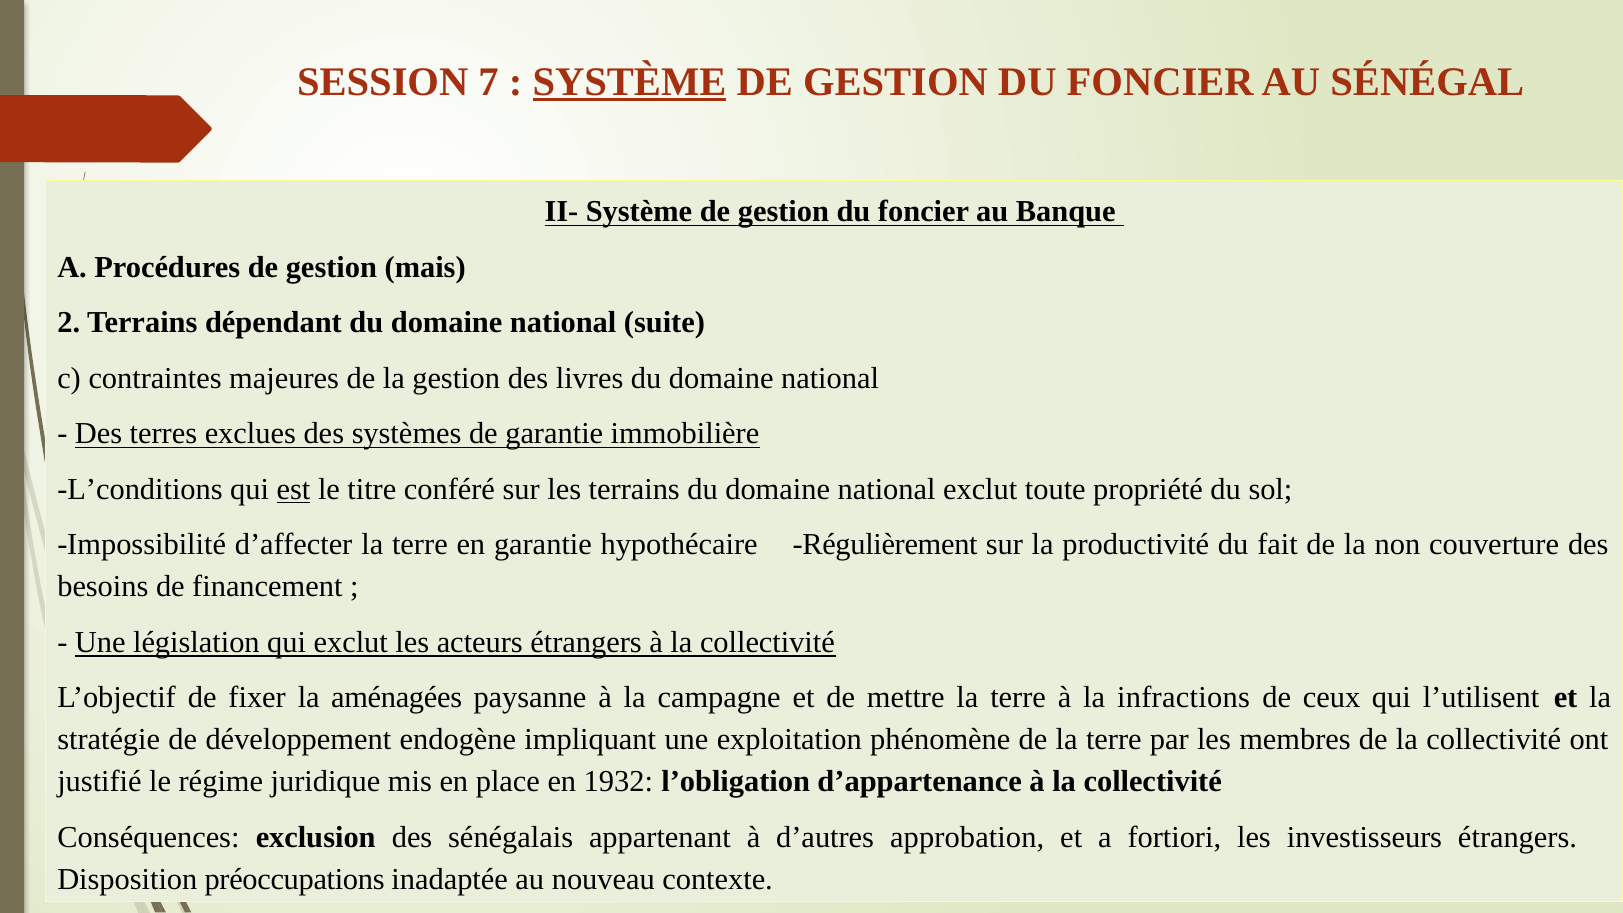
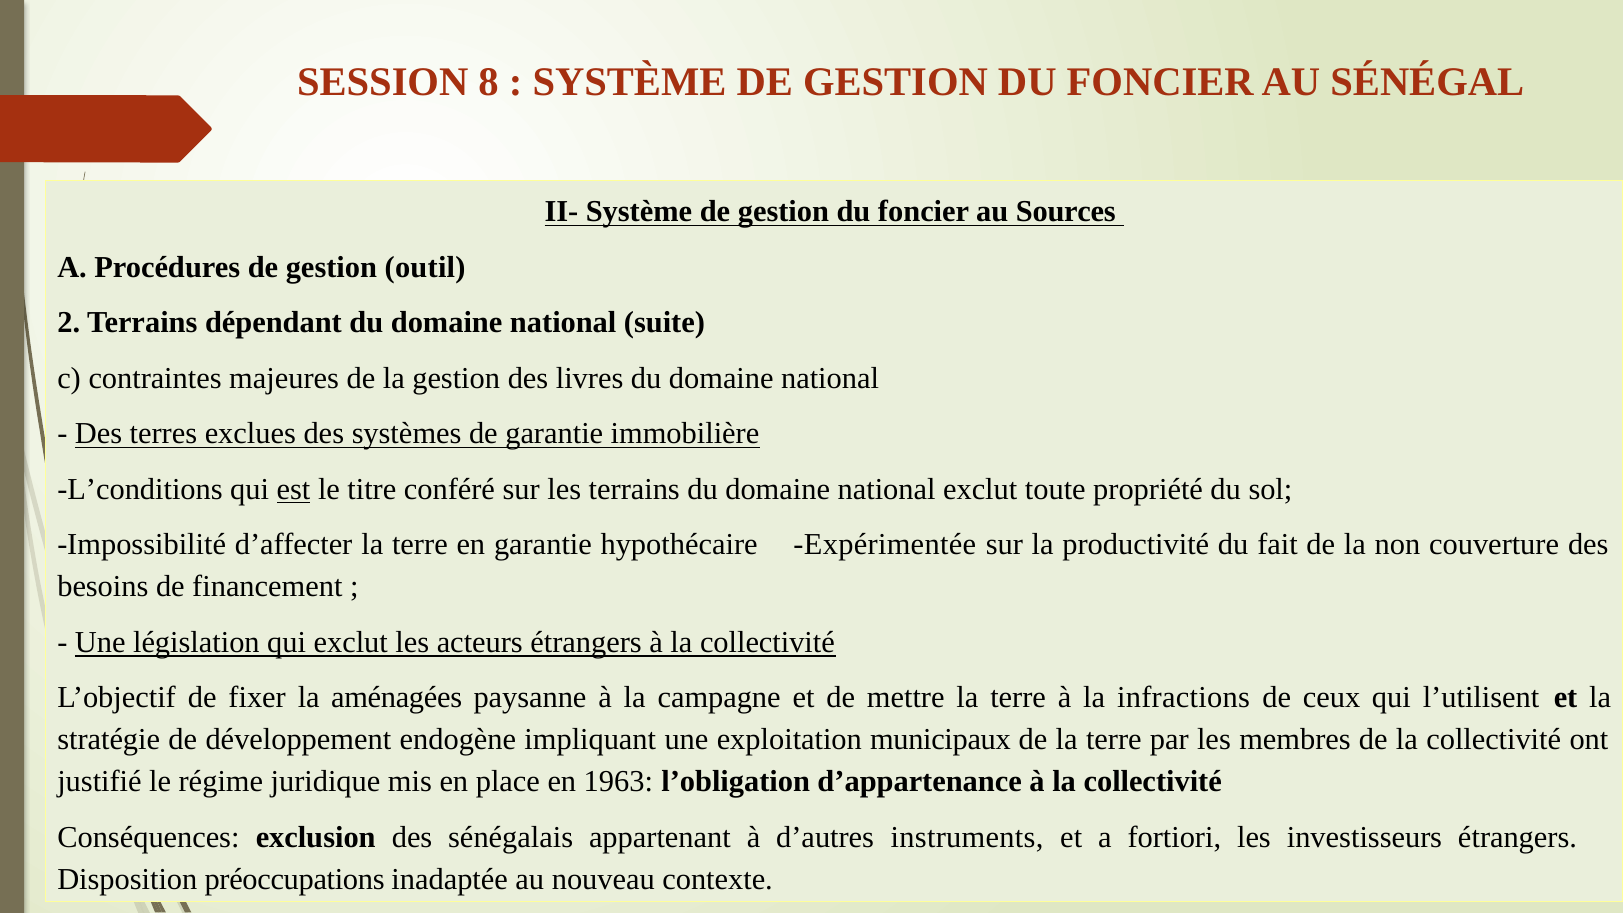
7: 7 -> 8
SYSTÈME at (629, 82) underline: present -> none
Banque: Banque -> Sources
mais: mais -> outil
Régulièrement: Régulièrement -> Expérimentée
phénomène: phénomène -> municipaux
1932: 1932 -> 1963
approbation: approbation -> instruments
